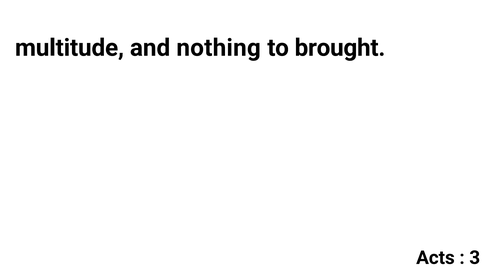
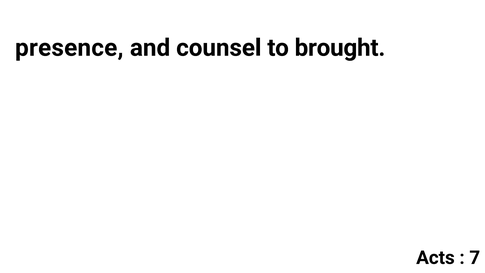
multitude: multitude -> presence
nothing: nothing -> counsel
3: 3 -> 7
